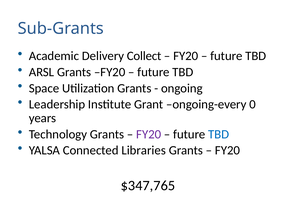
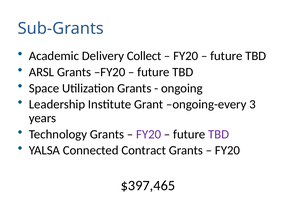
0: 0 -> 3
TBD at (219, 134) colour: blue -> purple
Libraries: Libraries -> Contract
$347,765: $347,765 -> $397,465
